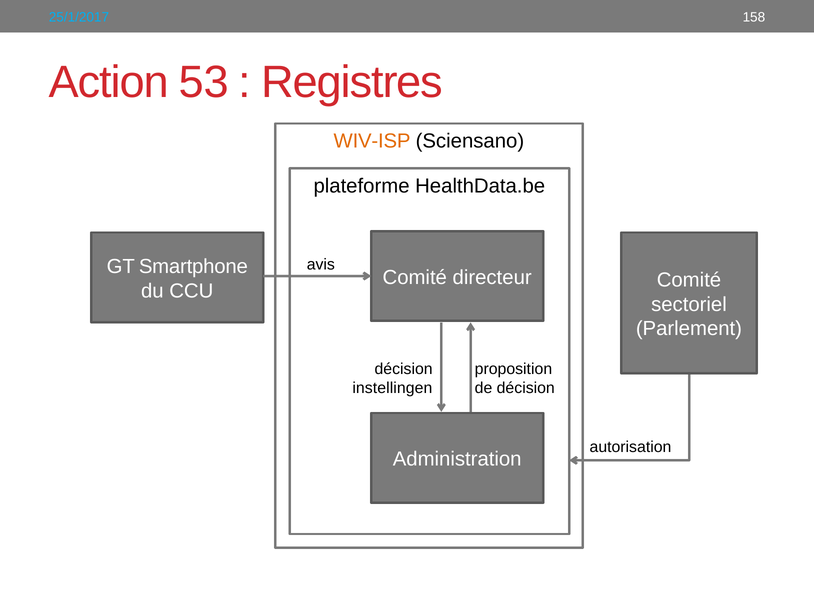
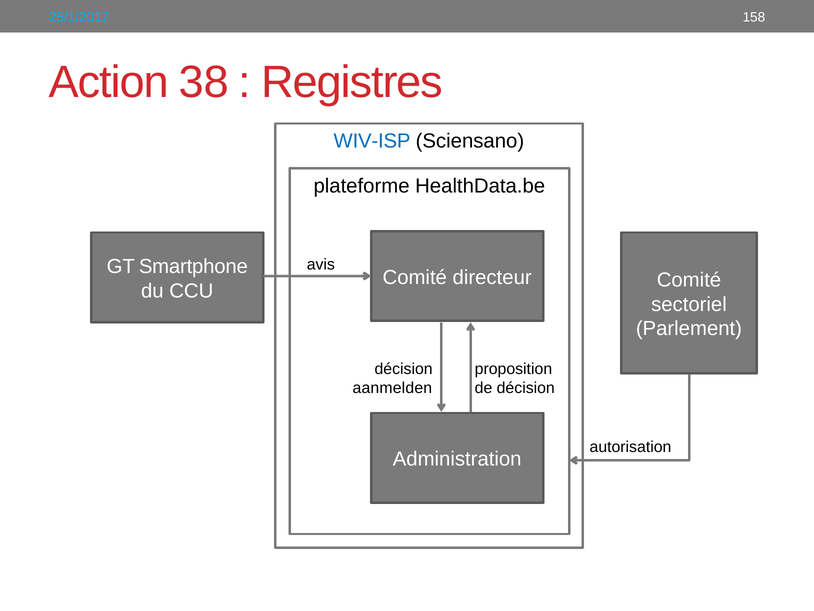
53: 53 -> 38
WIV-ISP colour: orange -> blue
instellingen: instellingen -> aanmelden
